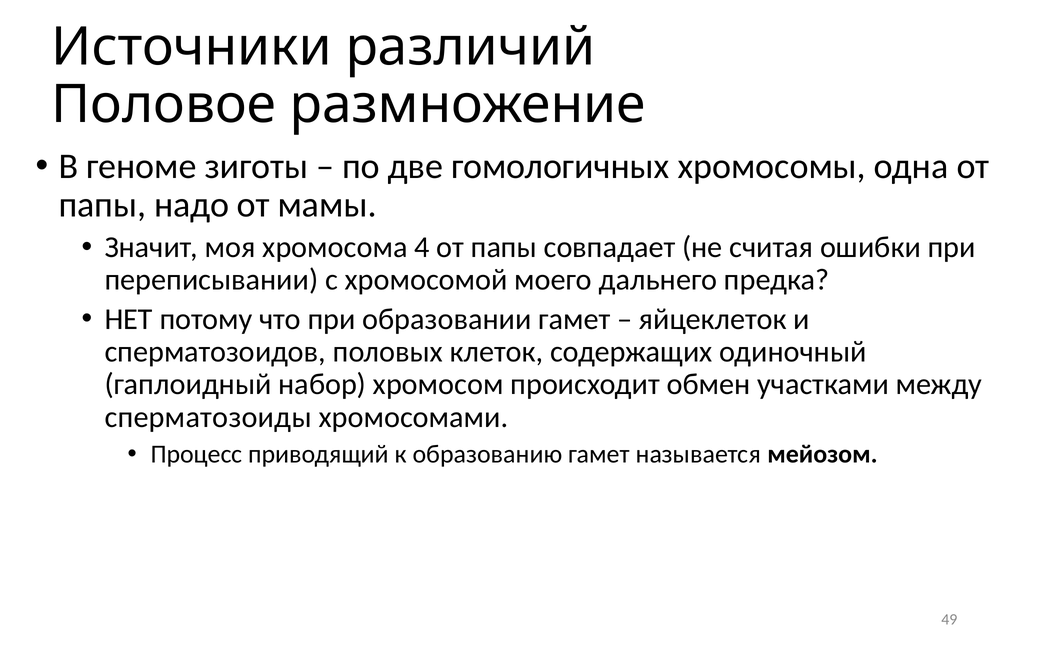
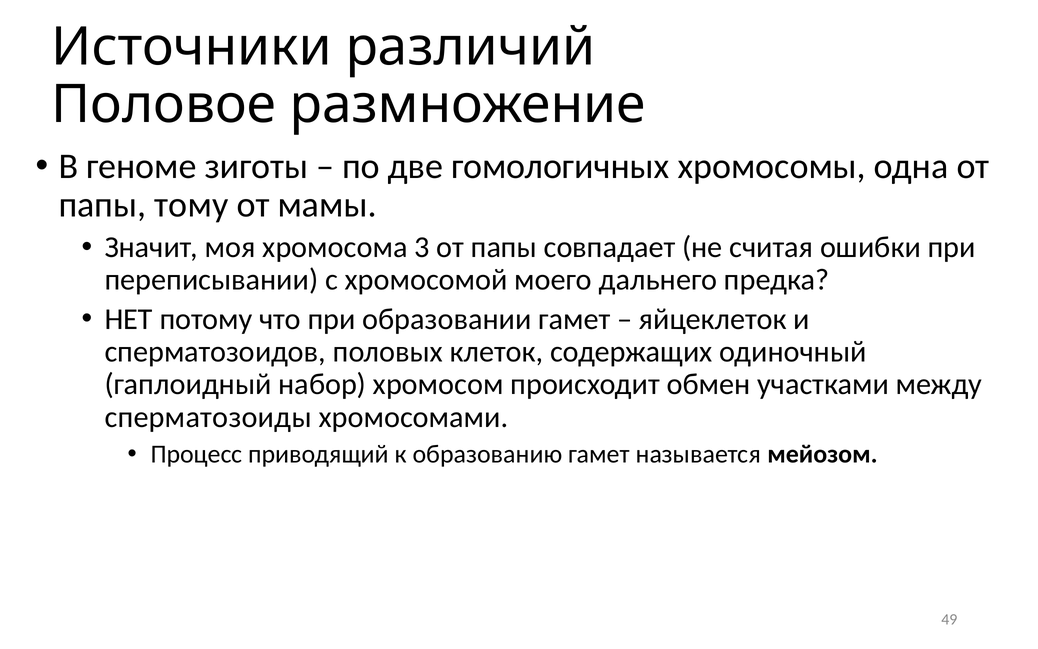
надо: надо -> тому
4: 4 -> 3
